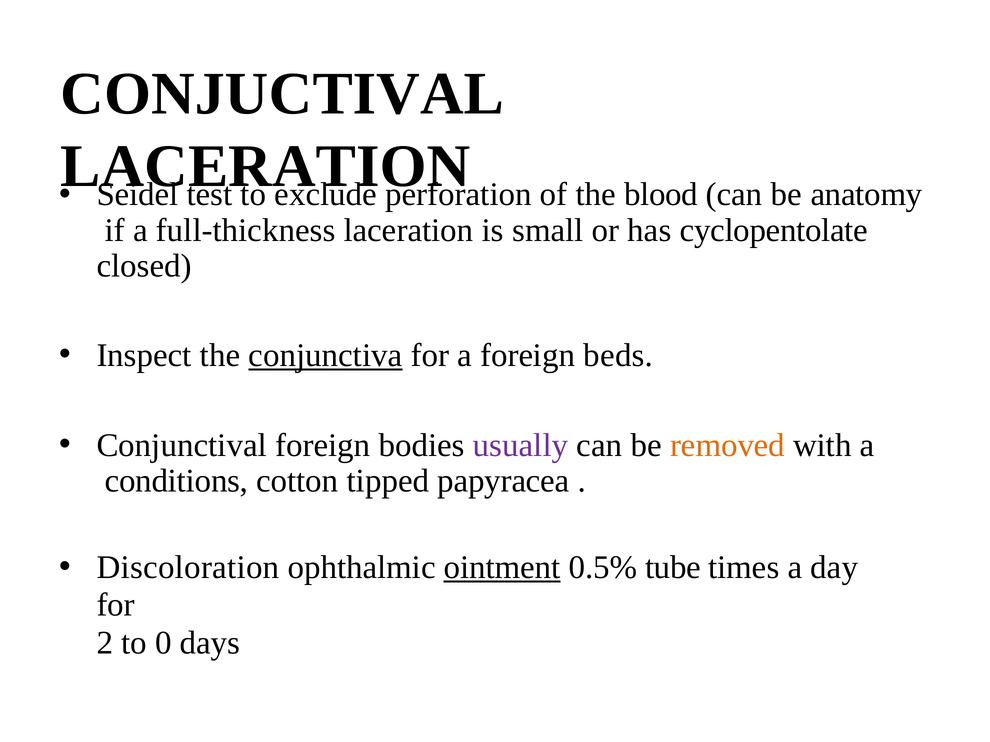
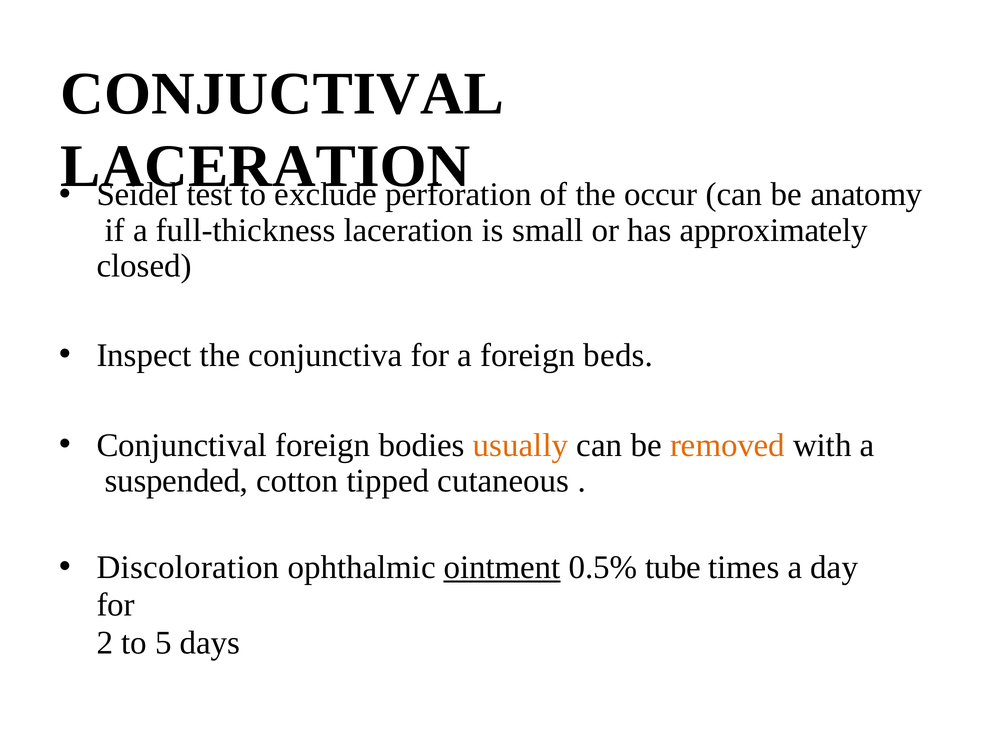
blood: blood -> occur
cyclopentolate: cyclopentolate -> approximately
conjunctiva underline: present -> none
usually colour: purple -> orange
conditions: conditions -> suspended
papyracea: papyracea -> cutaneous
0: 0 -> 5
